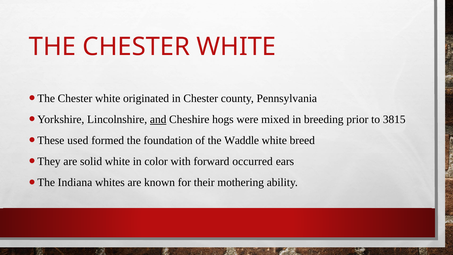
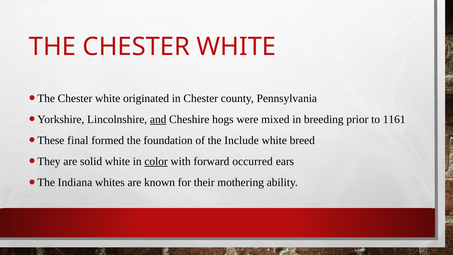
3815: 3815 -> 1161
used: used -> final
Waddle: Waddle -> Include
color underline: none -> present
